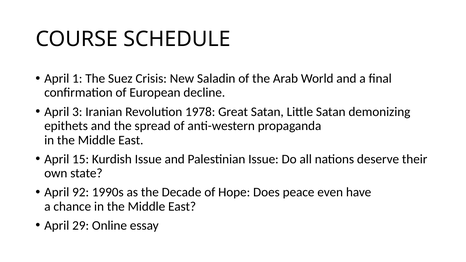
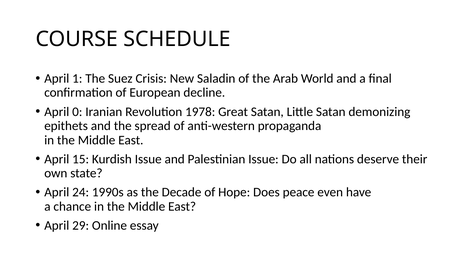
3: 3 -> 0
92: 92 -> 24
